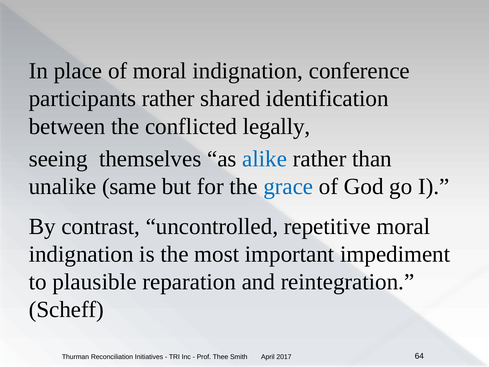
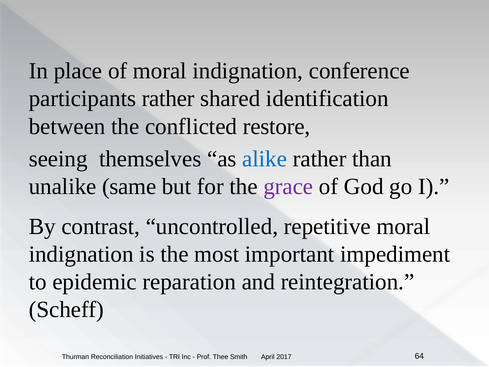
legally: legally -> restore
grace colour: blue -> purple
plausible: plausible -> epidemic
